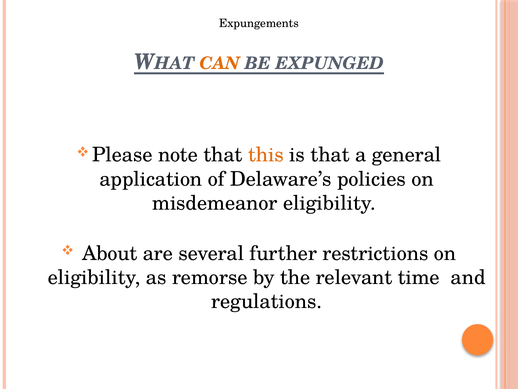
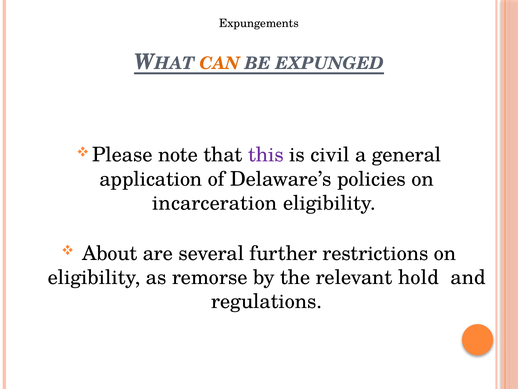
this colour: orange -> purple
is that: that -> civil
misdemeanor: misdemeanor -> incarceration
time: time -> hold
